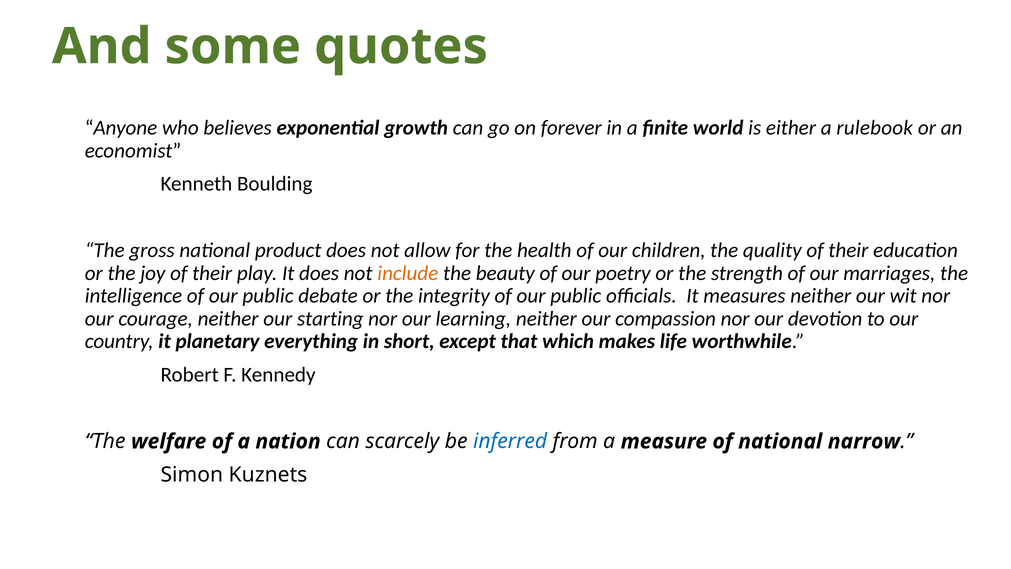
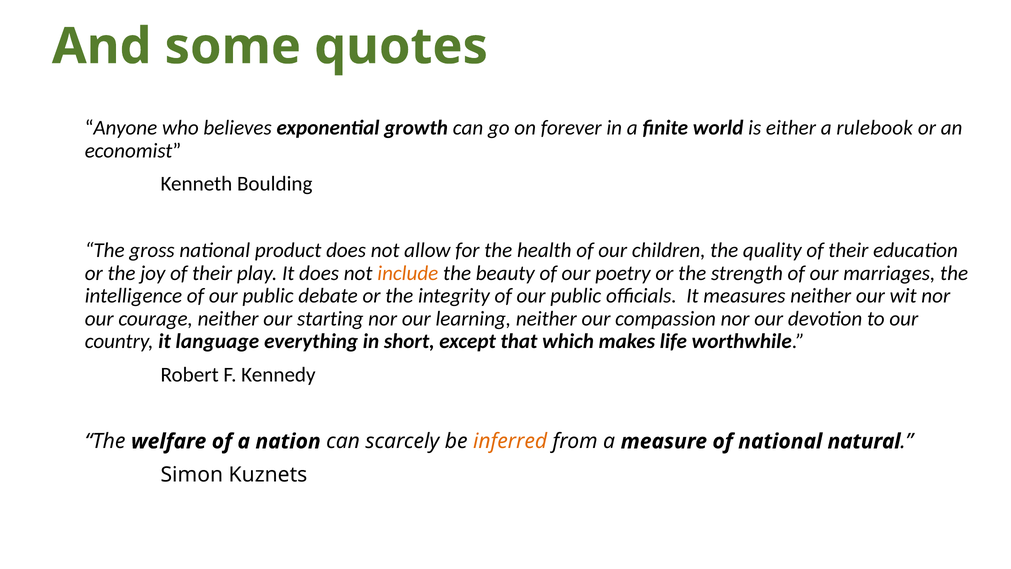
planetary: planetary -> language
inferred colour: blue -> orange
narrow: narrow -> natural
